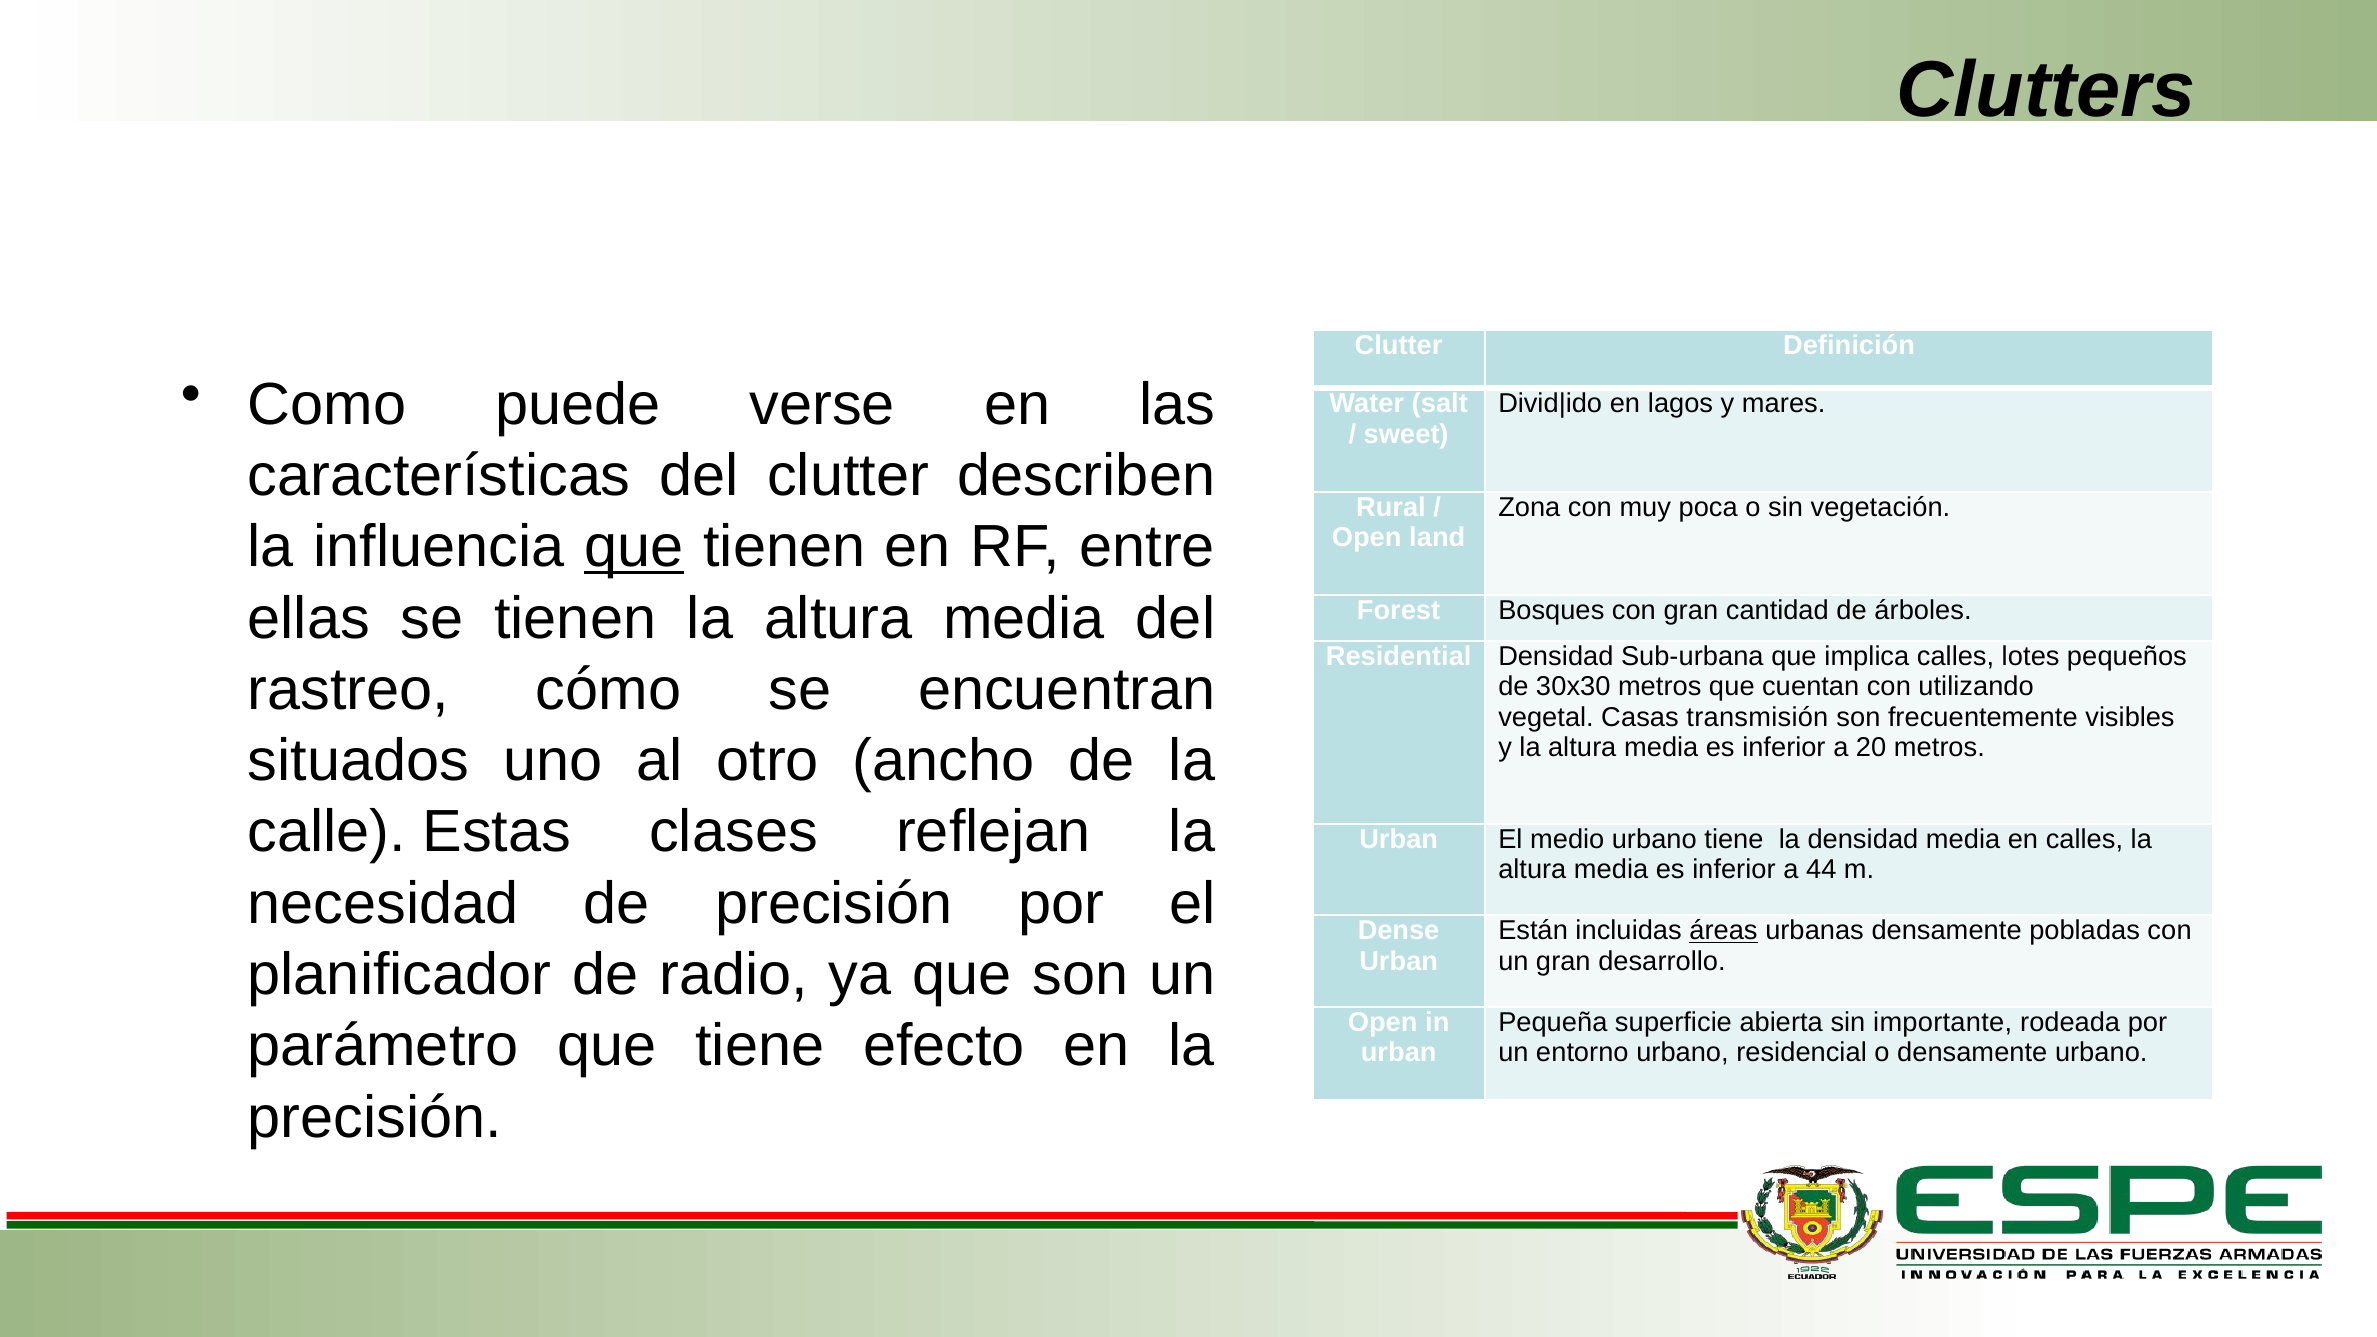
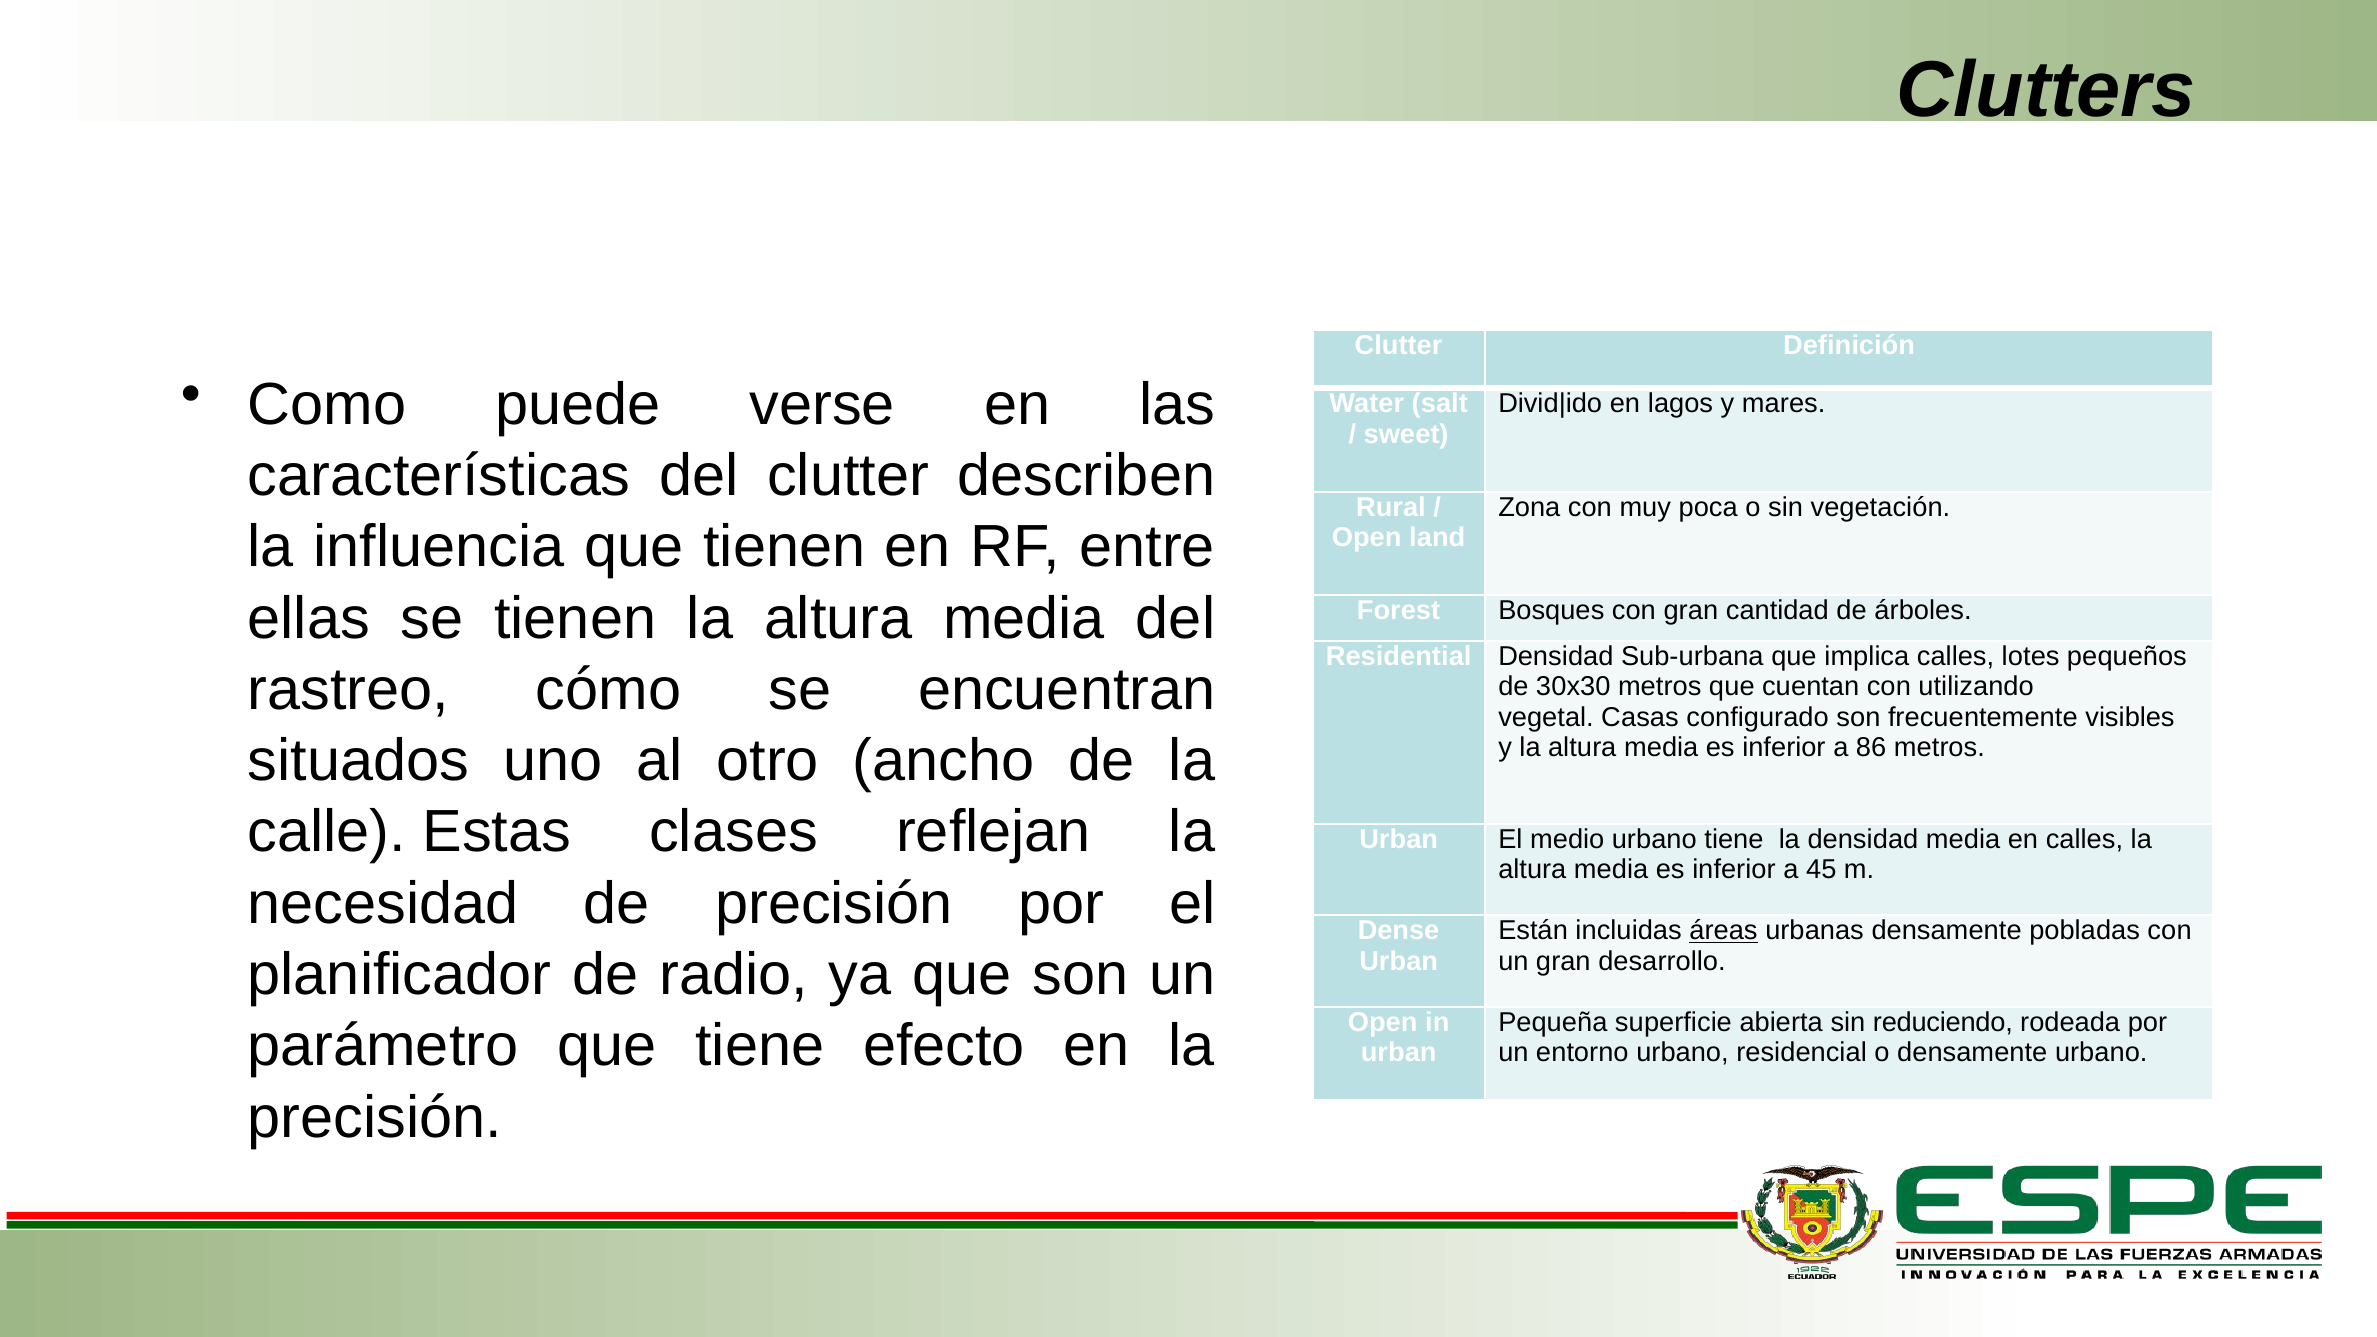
que at (634, 547) underline: present -> none
transmisión: transmisión -> configurado
20: 20 -> 86
44: 44 -> 45
importante: importante -> reduciendo
